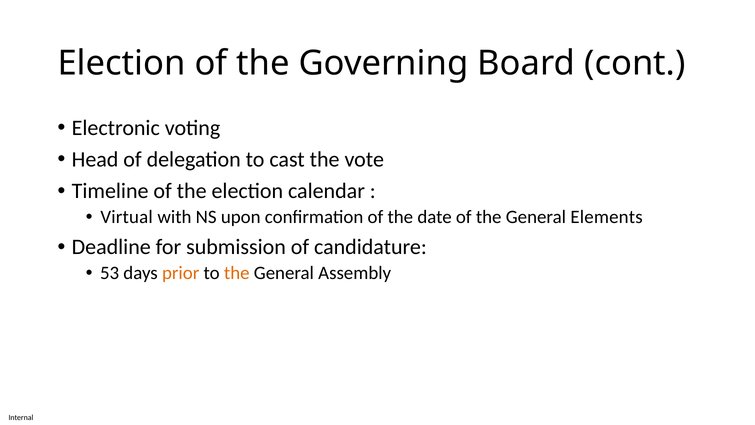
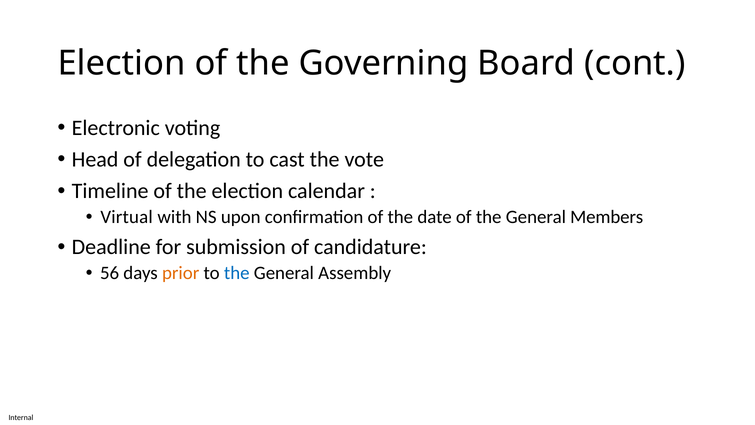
Elements: Elements -> Members
53: 53 -> 56
the at (237, 273) colour: orange -> blue
